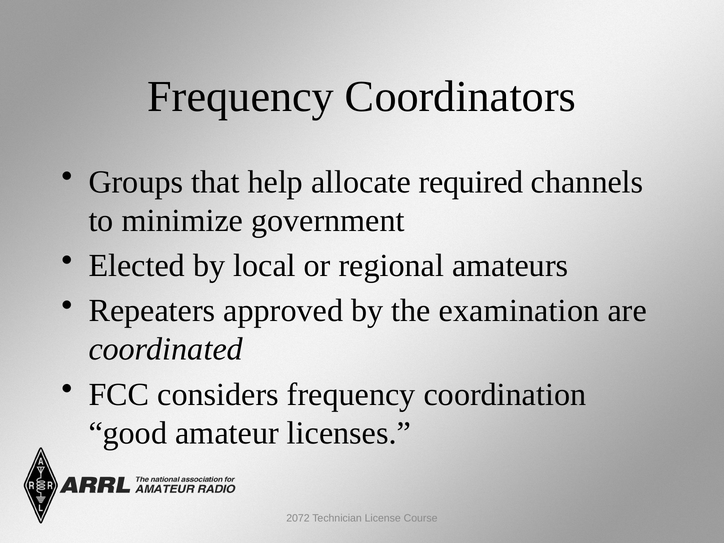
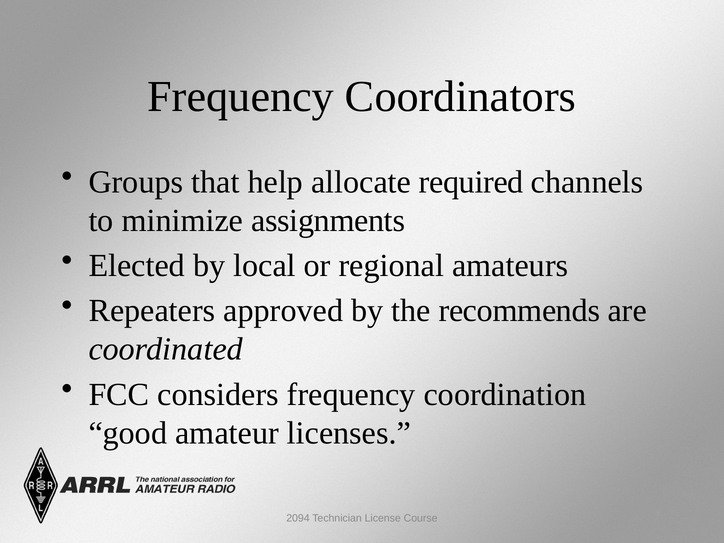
government: government -> assignments
examination: examination -> recommends
2072: 2072 -> 2094
